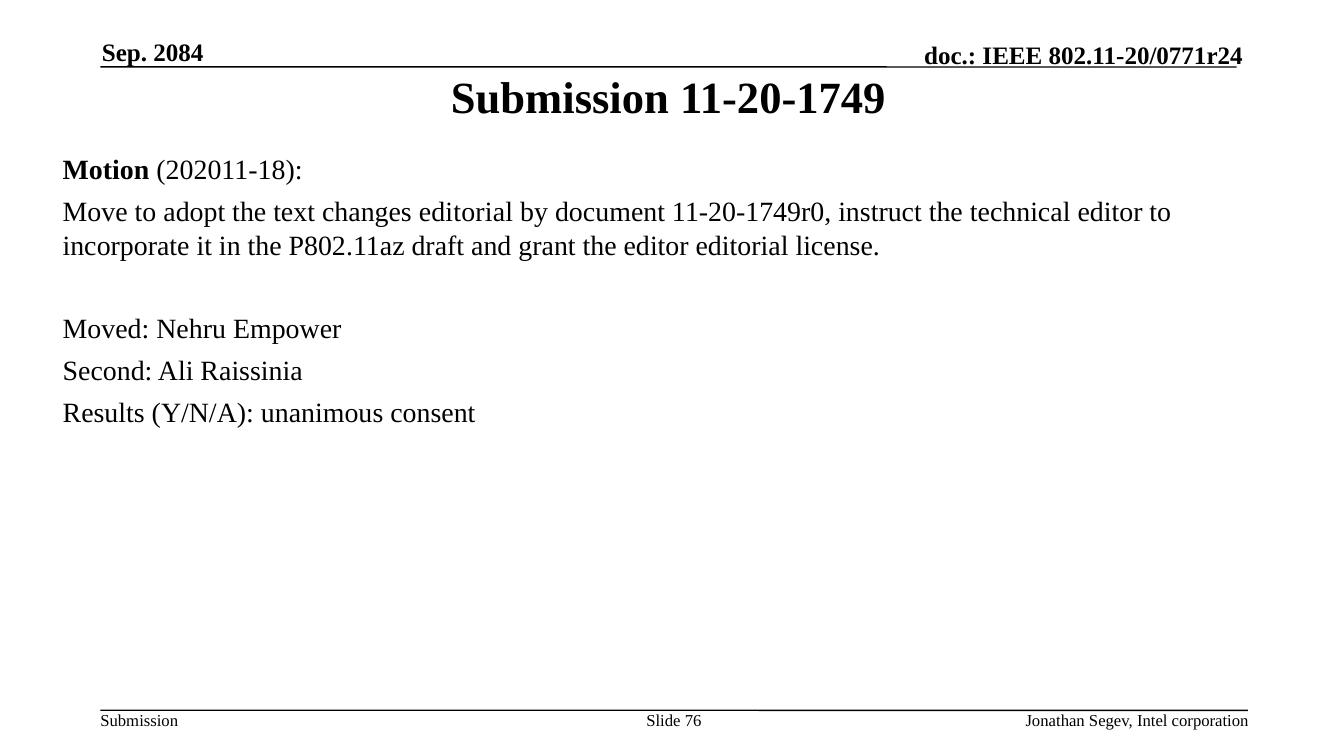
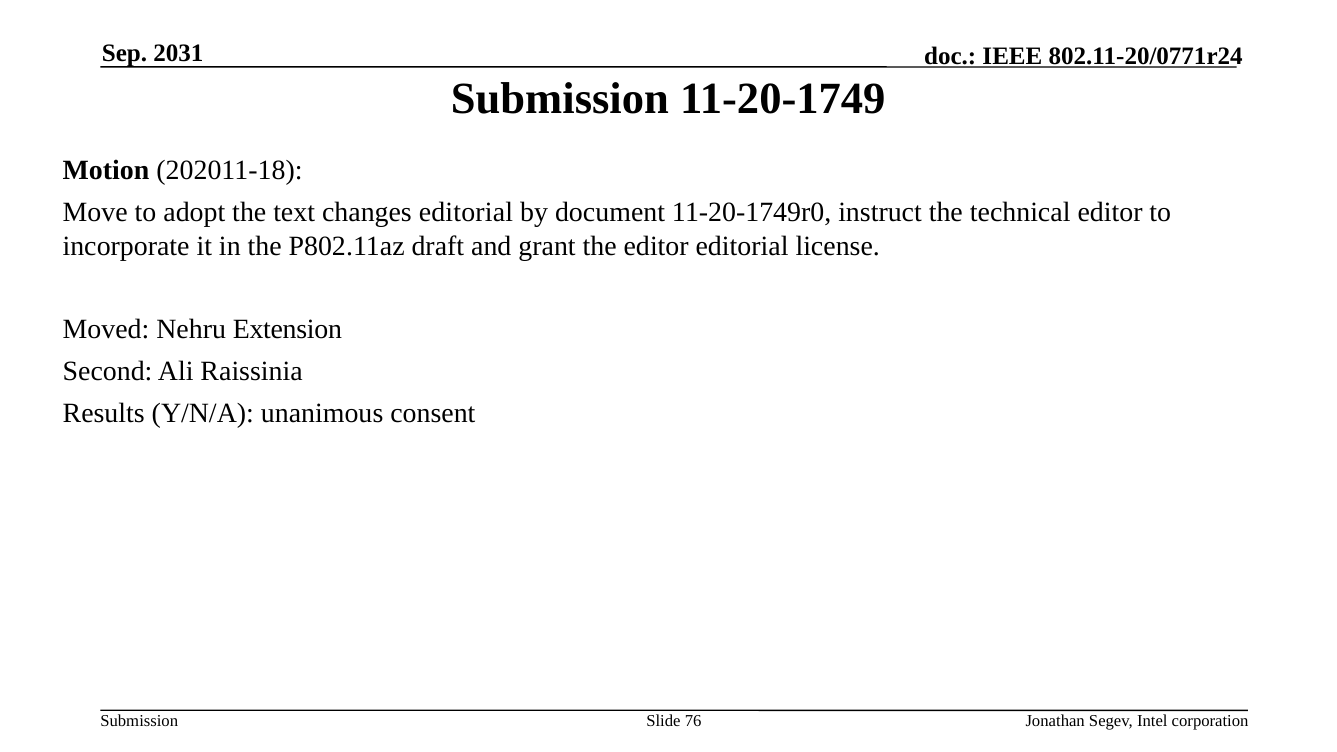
2084: 2084 -> 2031
Empower: Empower -> Extension
